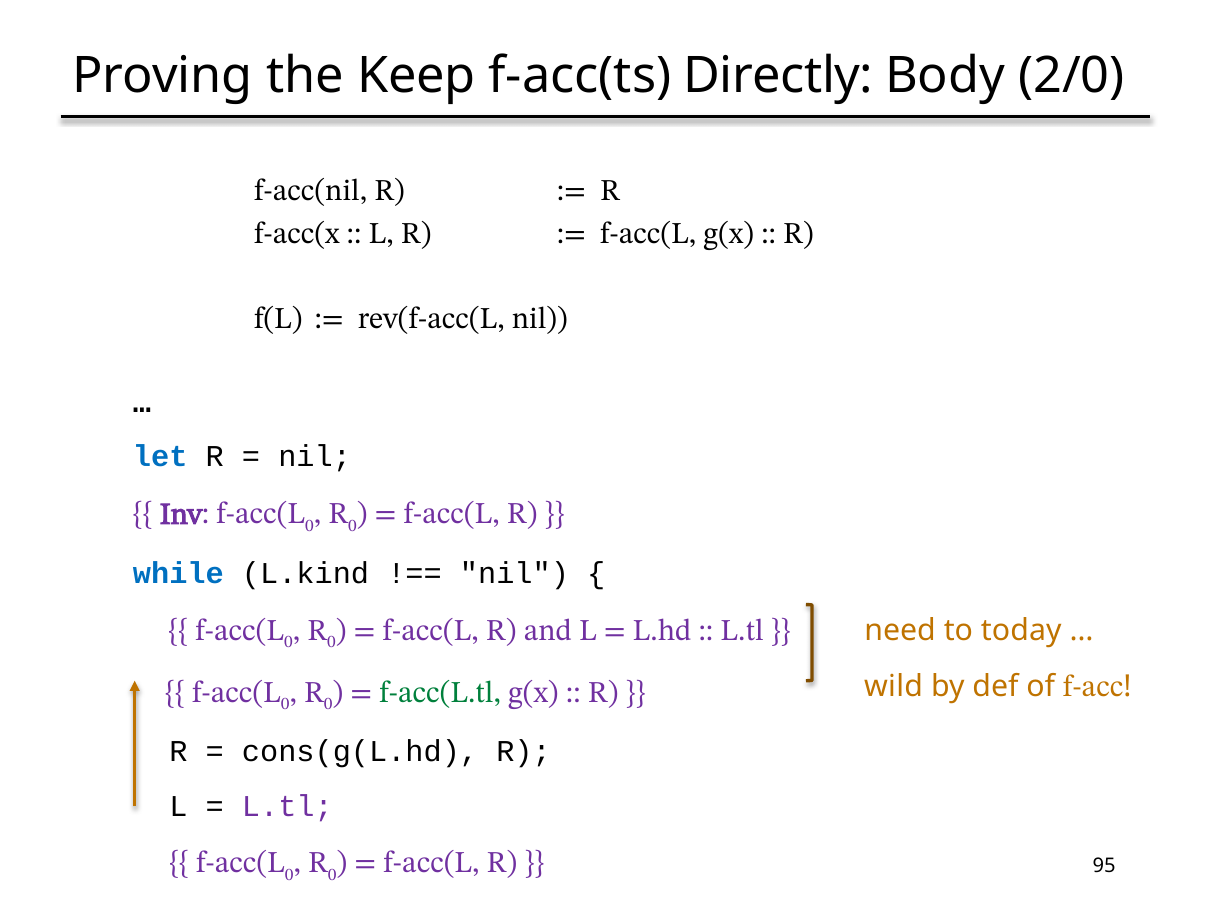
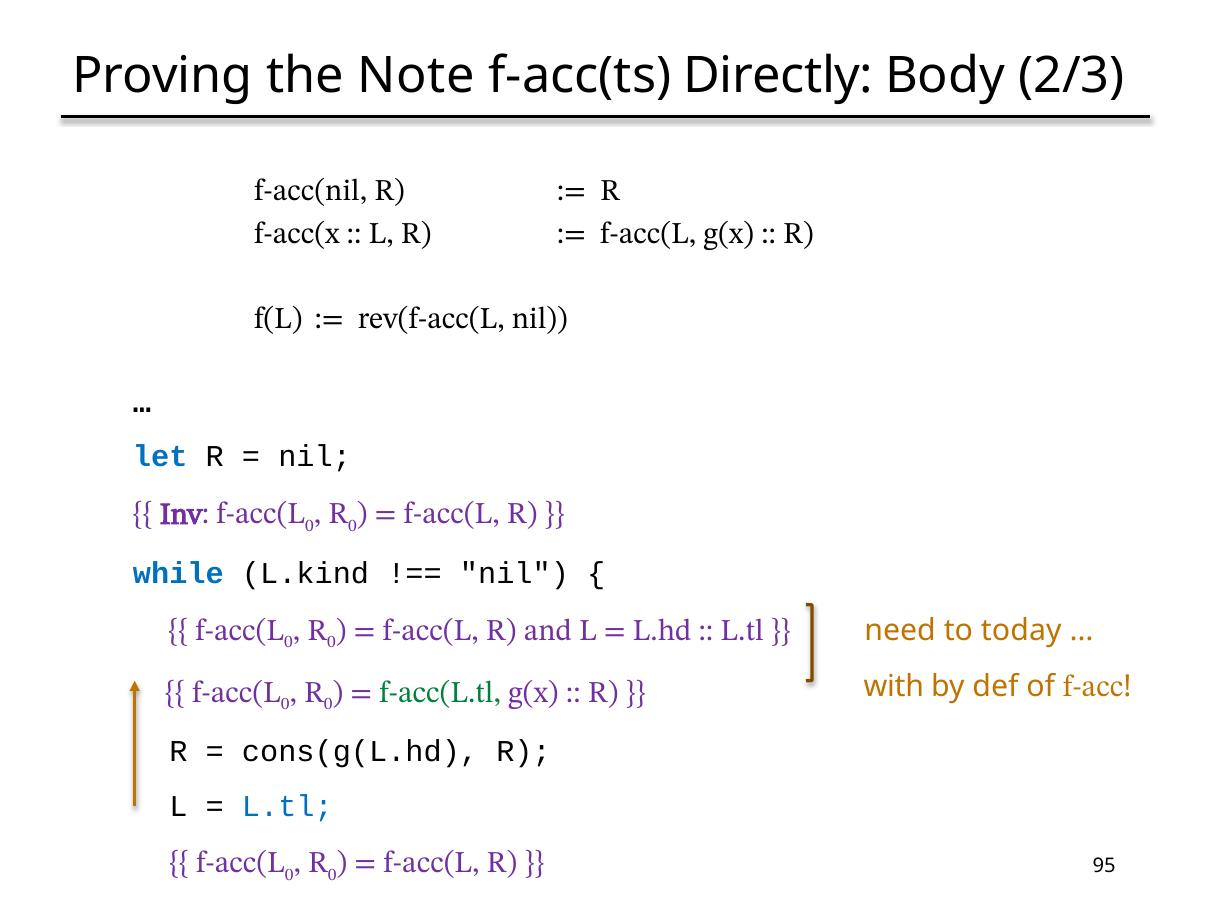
Keep: Keep -> Note
2/0: 2/0 -> 2/3
wild: wild -> with
L.tl at (287, 806) colour: purple -> blue
